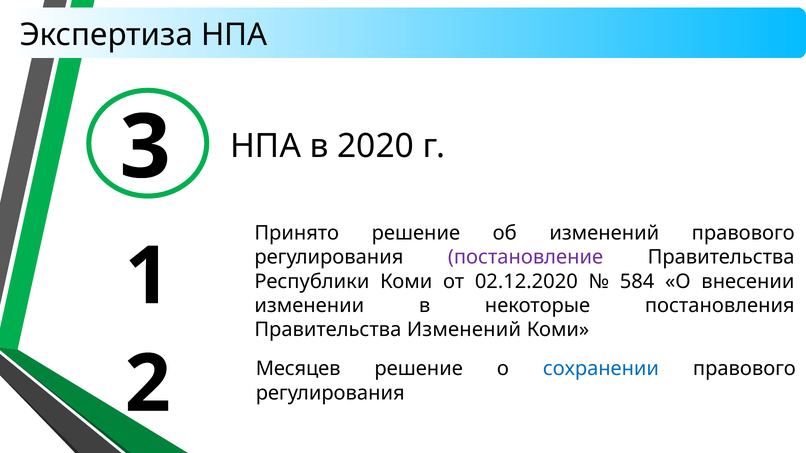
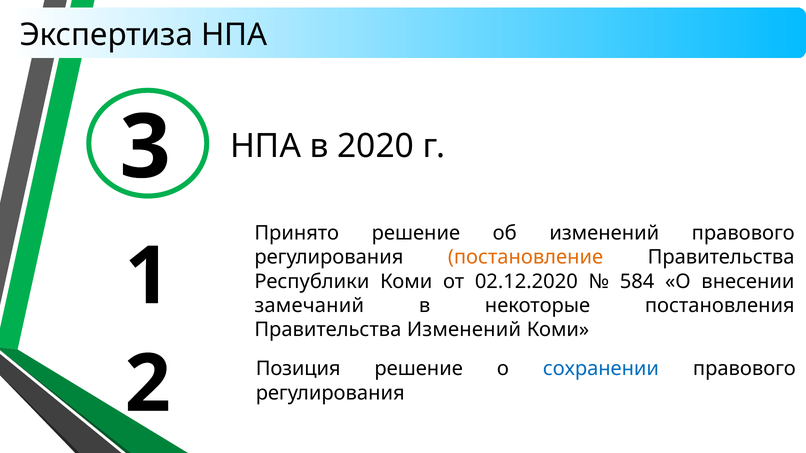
постановление colour: purple -> orange
изменении: изменении -> замечаний
Месяцев: Месяцев -> Позиция
